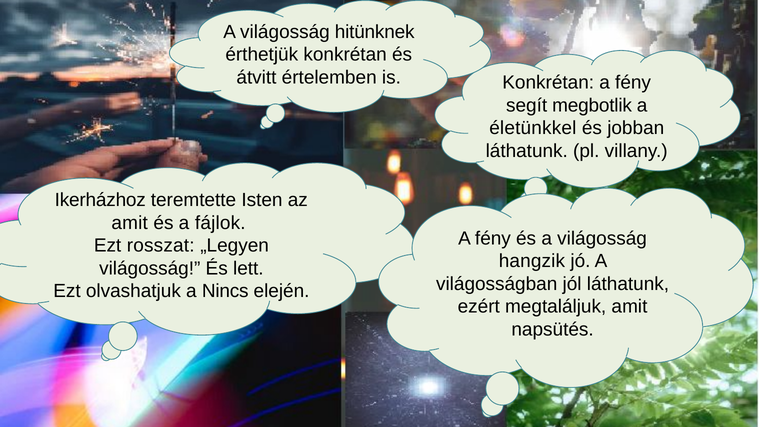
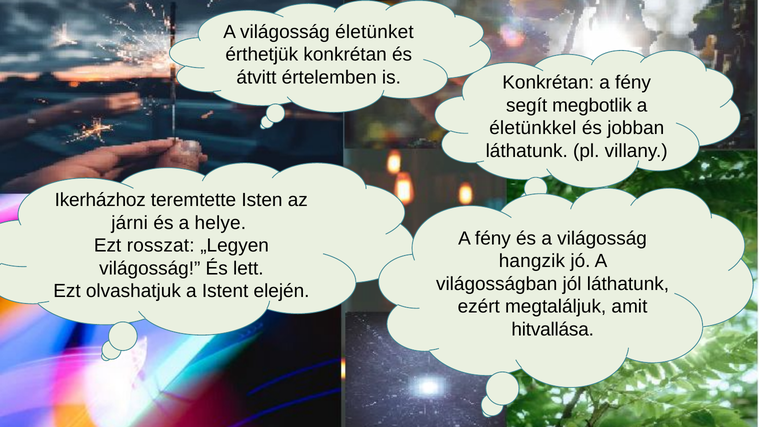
hitünknek: hitünknek -> életünket
amit at (130, 223): amit -> járni
fájlok: fájlok -> helye
Nincs: Nincs -> Istent
napsütés: napsütés -> hitvallása
